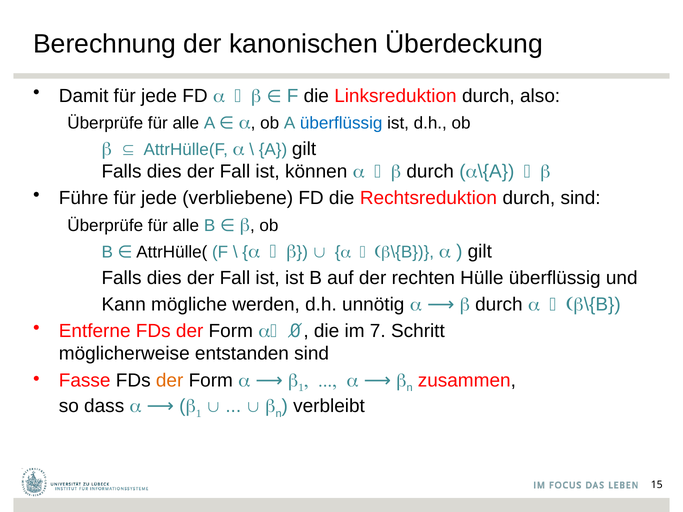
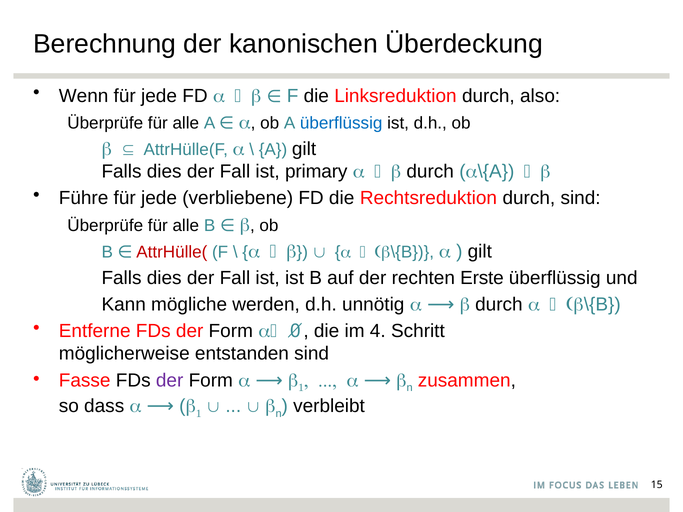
Damit: Damit -> Wenn
können: können -> primary
AttrHülle( colour: black -> red
Hülle: Hülle -> Erste
7: 7 -> 4
der at (170, 380) colour: orange -> purple
